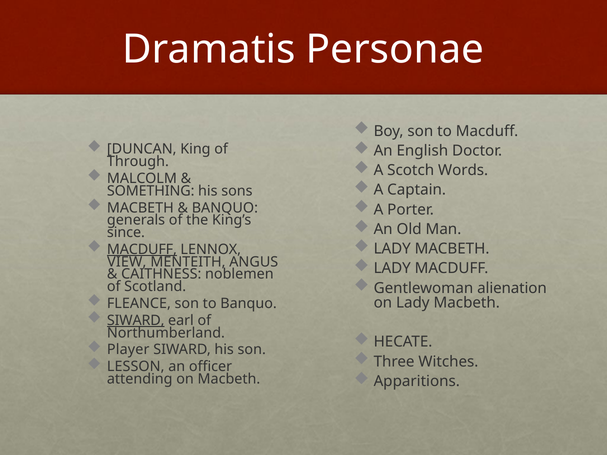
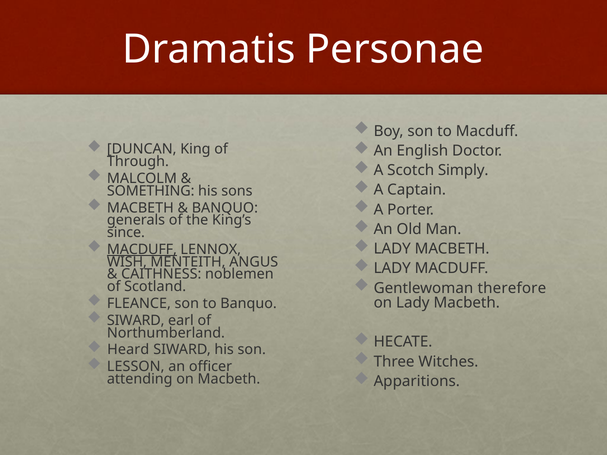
Words: Words -> Simply
VIEW: VIEW -> WISH
alienation: alienation -> therefore
SIWARD at (136, 321) underline: present -> none
Player: Player -> Heard
